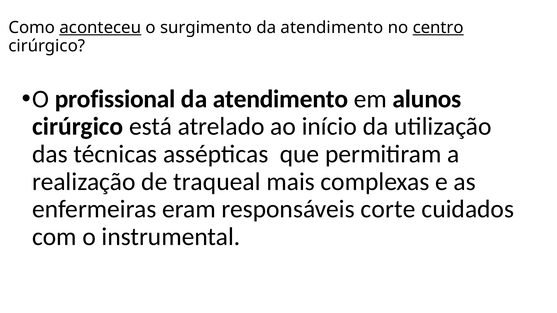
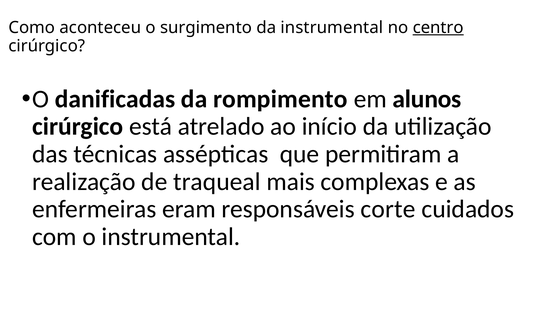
aconteceu underline: present -> none
surgimento da atendimento: atendimento -> instrumental
profissional: profissional -> danificadas
atendimento at (281, 99): atendimento -> rompimento
